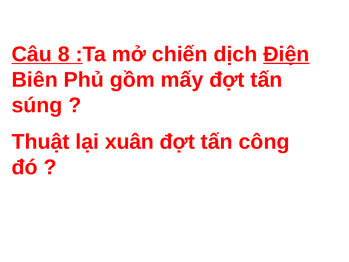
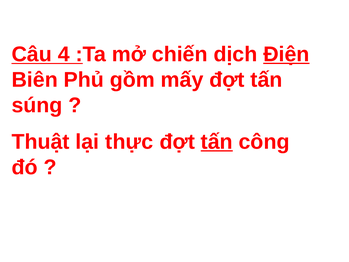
8: 8 -> 4
xuân: xuân -> thực
tấn at (217, 142) underline: none -> present
